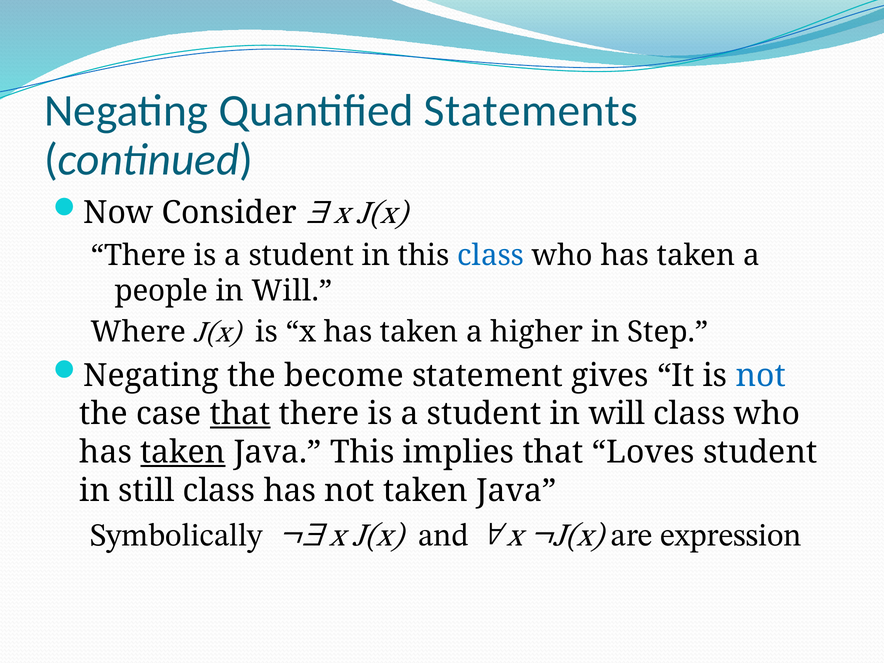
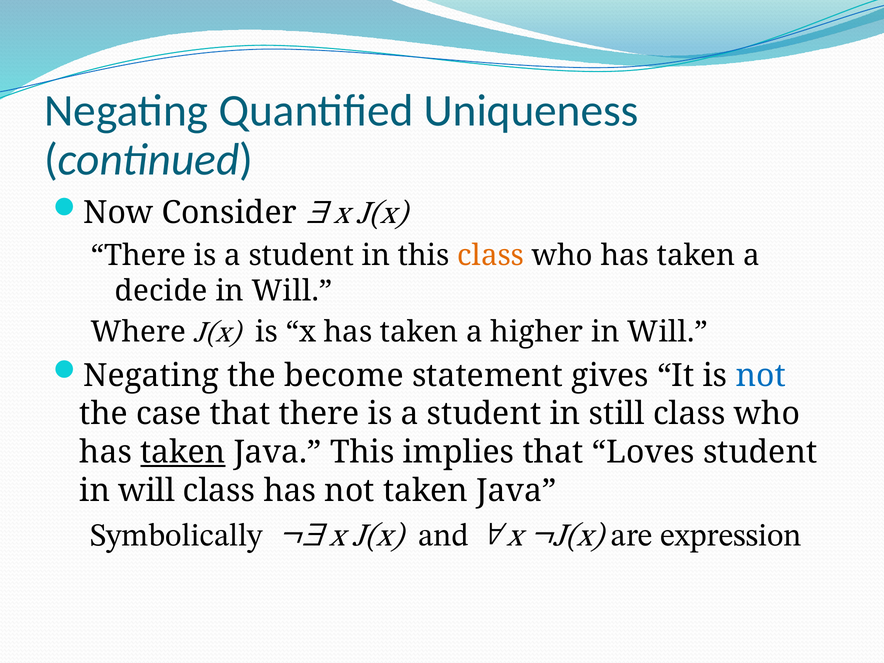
Statements: Statements -> Uniqueness
class at (491, 255) colour: blue -> orange
people: people -> decide
Step at (668, 332): Step -> Will
that at (240, 414) underline: present -> none
student in will: will -> still
still at (146, 491): still -> will
